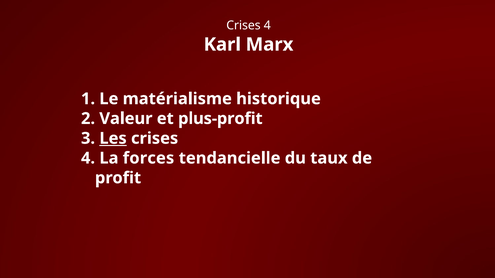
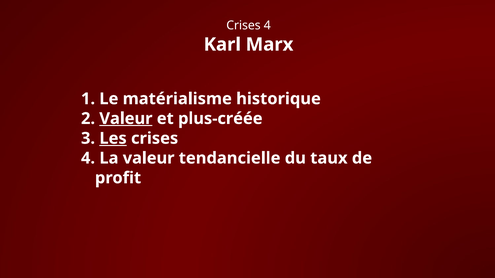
Valeur at (126, 119) underline: none -> present
plus-profit: plus-profit -> plus-créée
La forces: forces -> valeur
